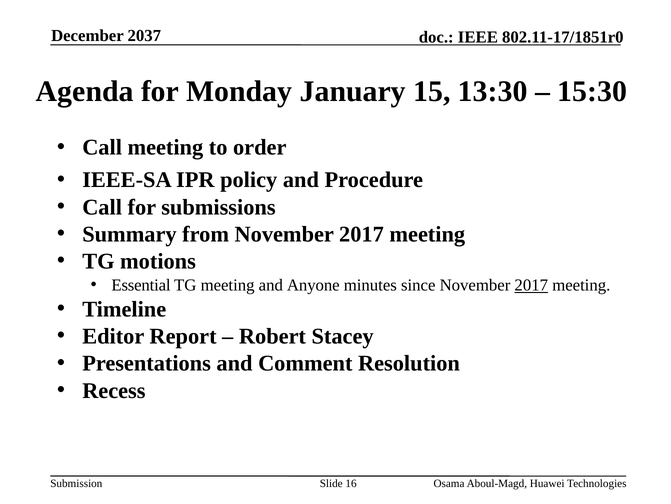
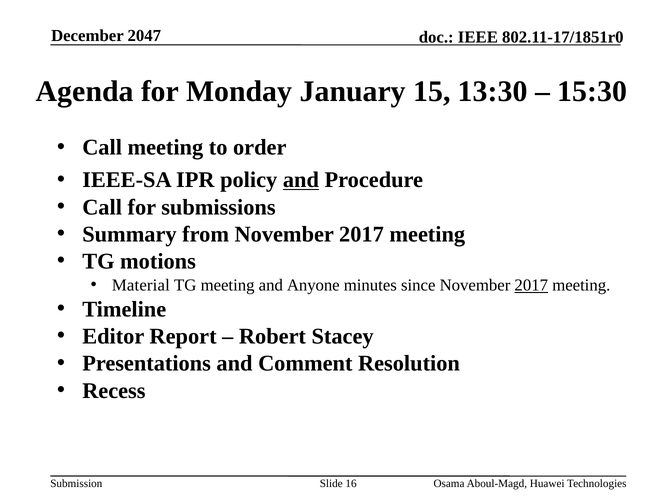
2037: 2037 -> 2047
and at (301, 180) underline: none -> present
Essential: Essential -> Material
